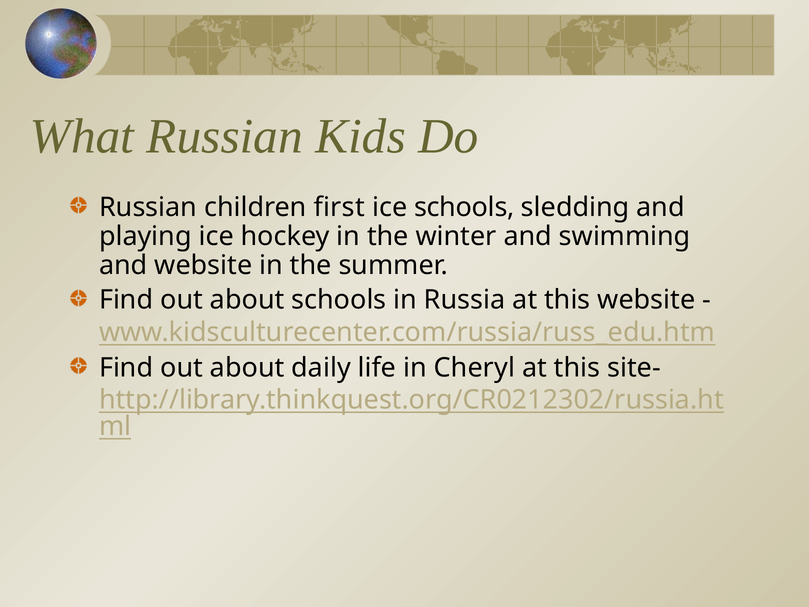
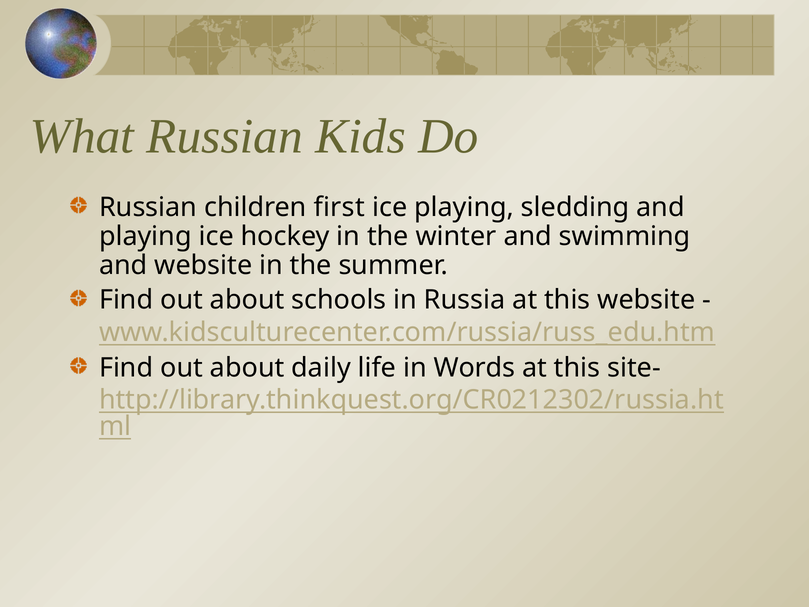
ice schools: schools -> playing
Cheryl: Cheryl -> Words
